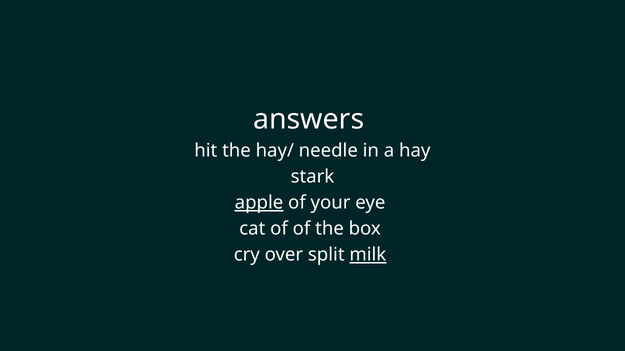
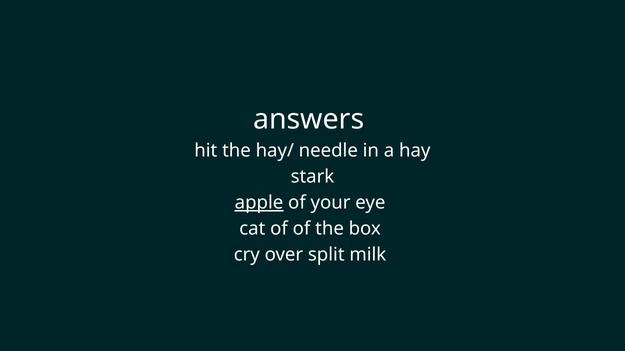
milk underline: present -> none
